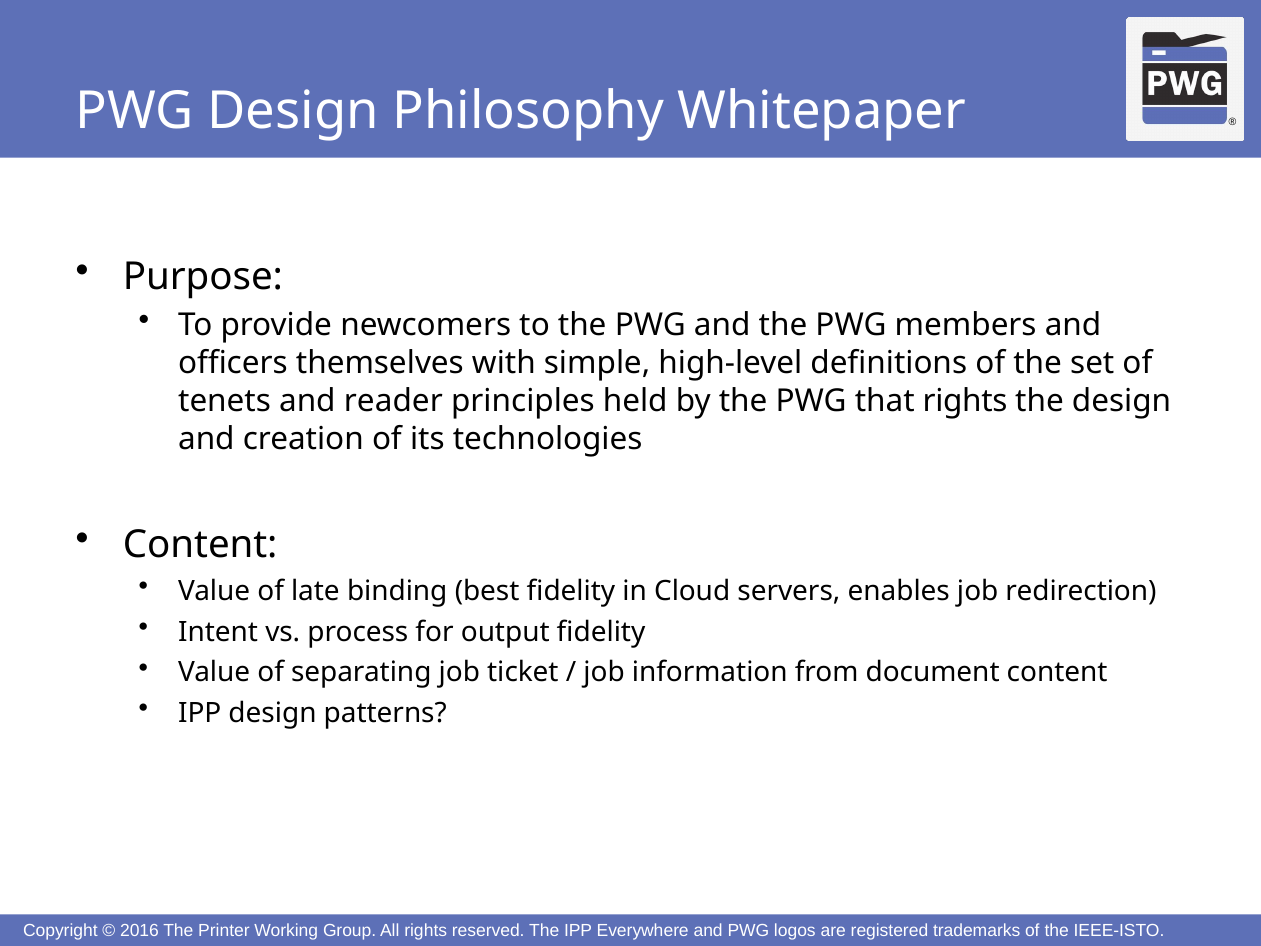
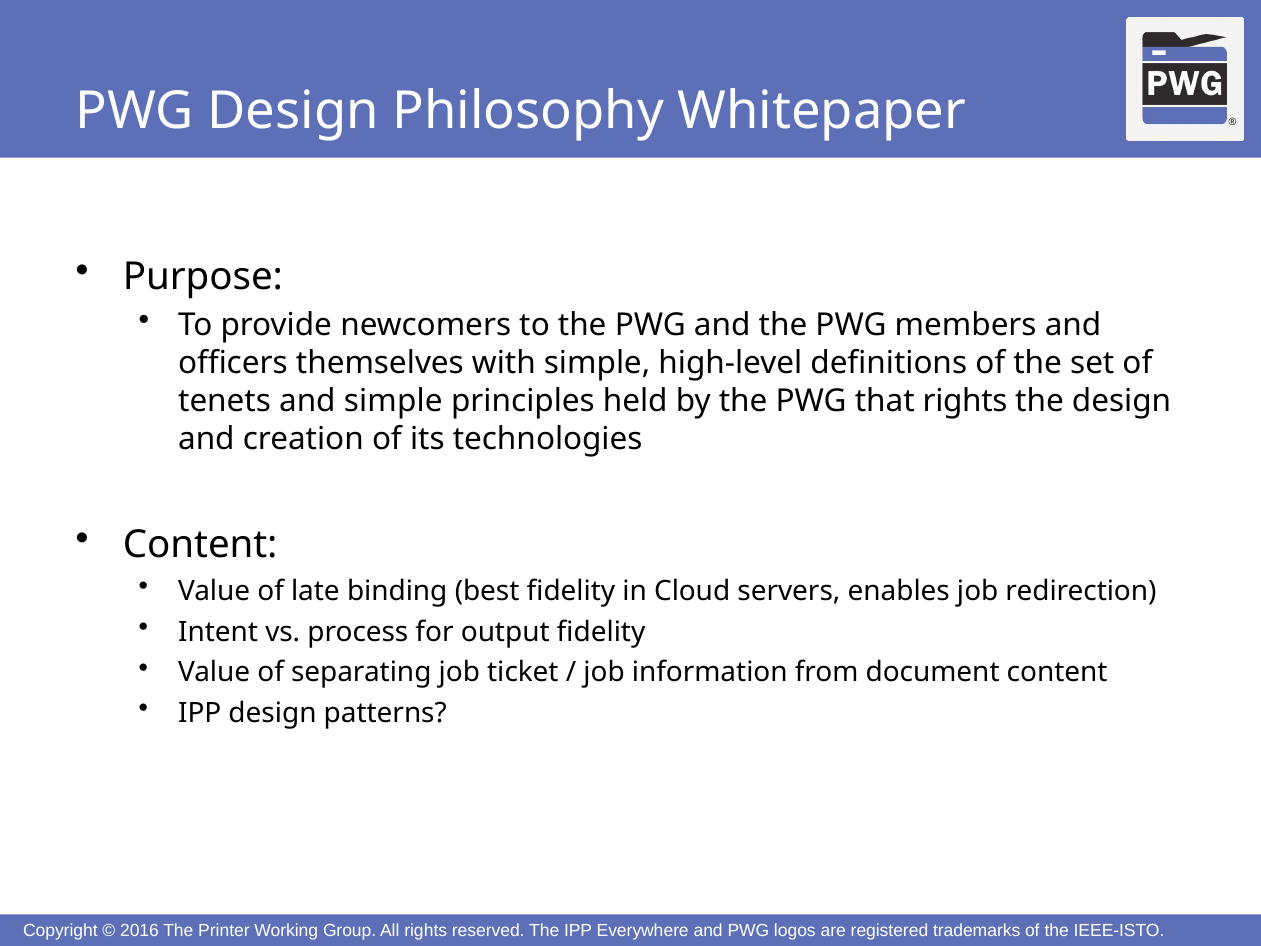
and reader: reader -> simple
